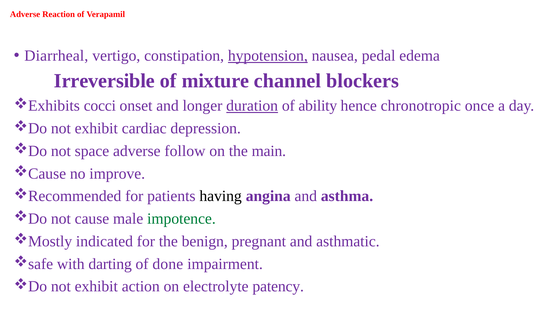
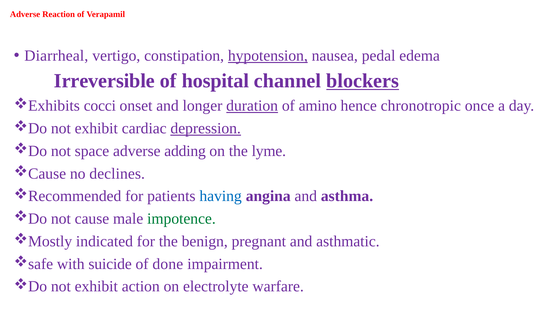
mixture: mixture -> hospital
blockers underline: none -> present
ability: ability -> amino
depression underline: none -> present
follow: follow -> adding
main: main -> lyme
improve: improve -> declines
having colour: black -> blue
darting: darting -> suicide
patency: patency -> warfare
